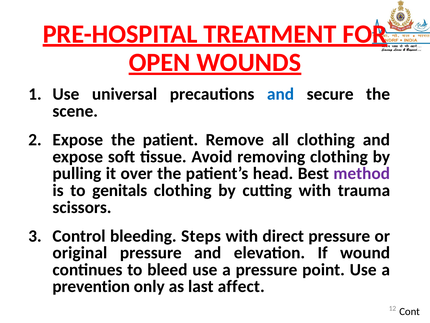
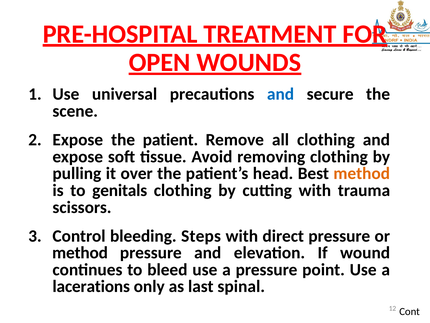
method at (362, 173) colour: purple -> orange
original at (80, 252): original -> method
prevention: prevention -> lacerations
affect: affect -> spinal
